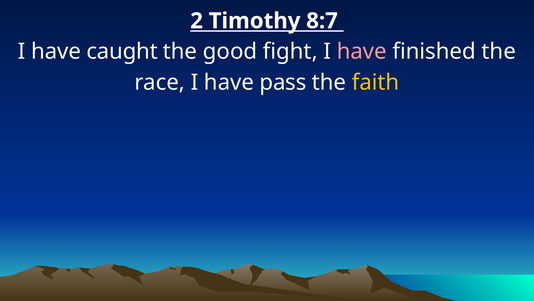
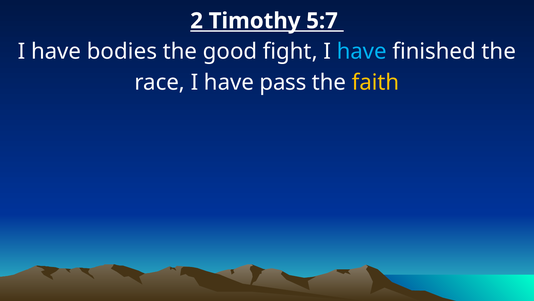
8:7: 8:7 -> 5:7
caught: caught -> bodies
have at (362, 52) colour: pink -> light blue
